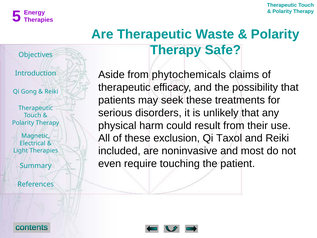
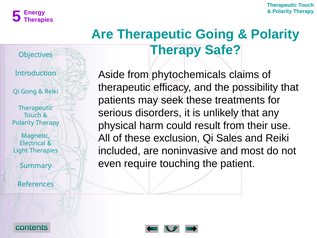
Waste: Waste -> Going
Taxol: Taxol -> Sales
